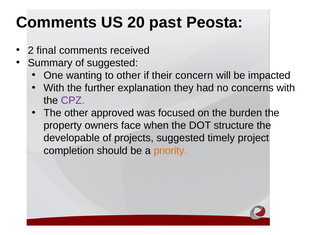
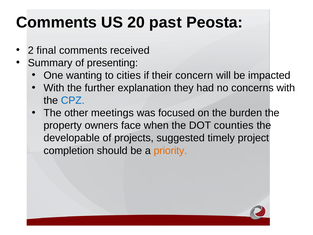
of suggested: suggested -> presenting
to other: other -> cities
CPZ colour: purple -> blue
approved: approved -> meetings
structure: structure -> counties
